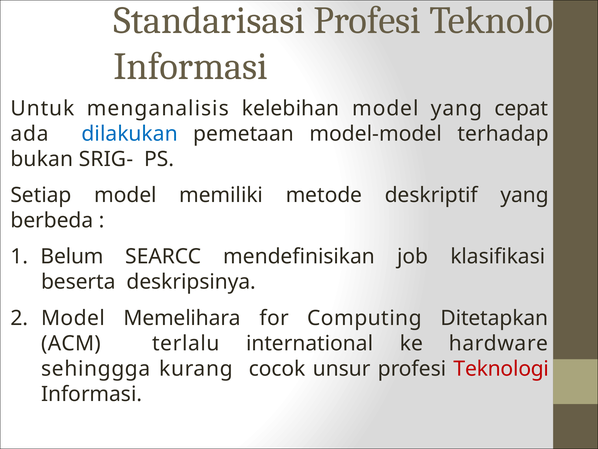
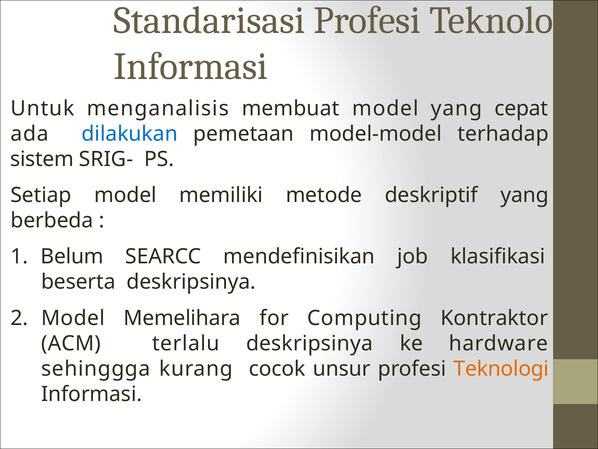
kelebihan: kelebihan -> membuat
bukan: bukan -> sistem
Ditetapkan: Ditetapkan -> Kontraktor
terlalu international: international -> deskripsinya
Teknologi at (501, 368) colour: red -> orange
